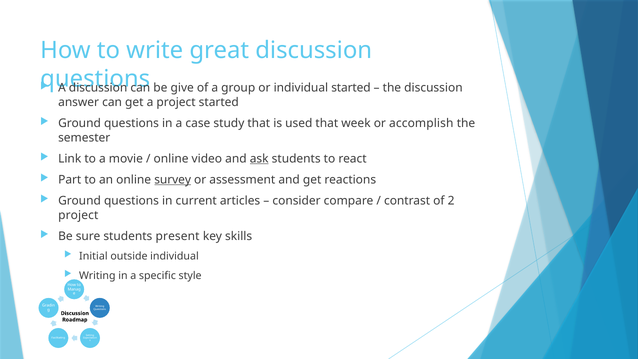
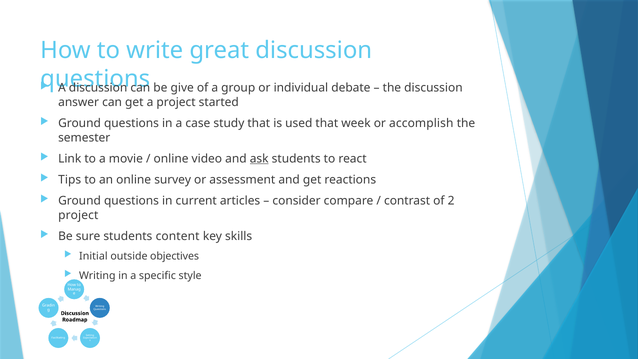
individual started: started -> debate
Part: Part -> Tips
survey underline: present -> none
present: present -> content
outside individual: individual -> objectives
